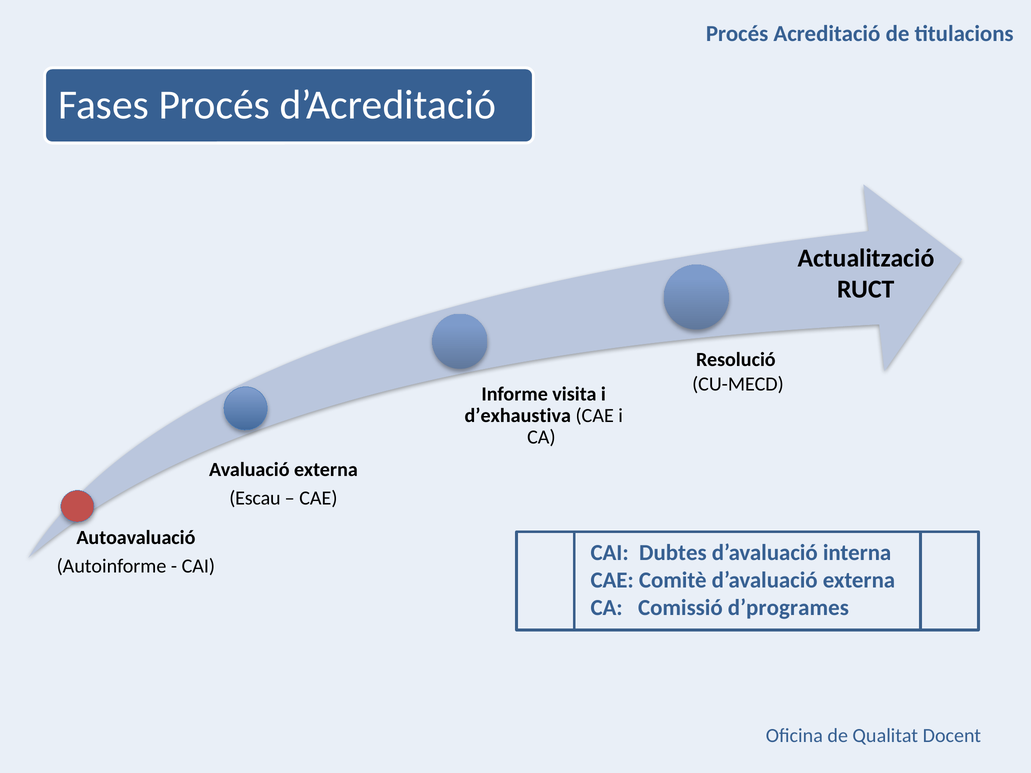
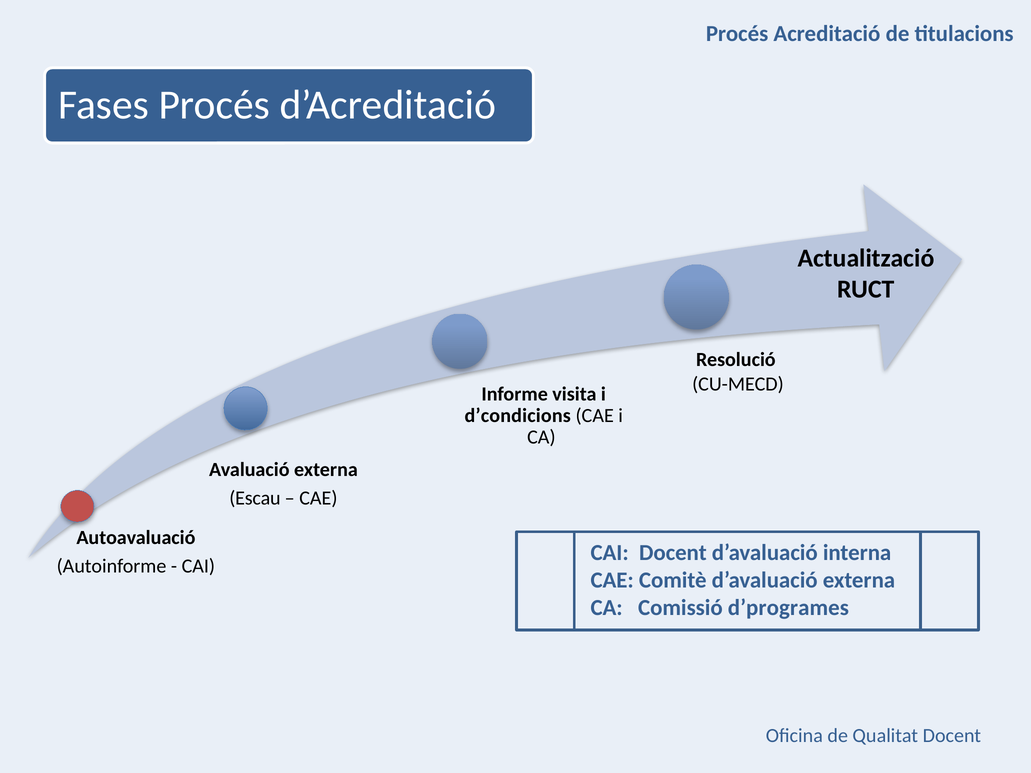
d’exhaustiva: d’exhaustiva -> d’condicions
CAI Dubtes: Dubtes -> Docent
